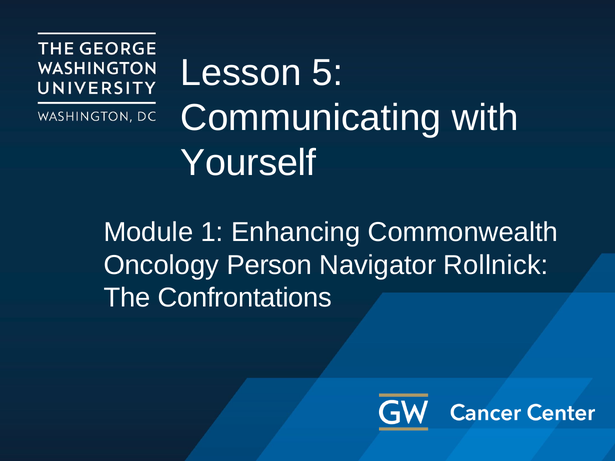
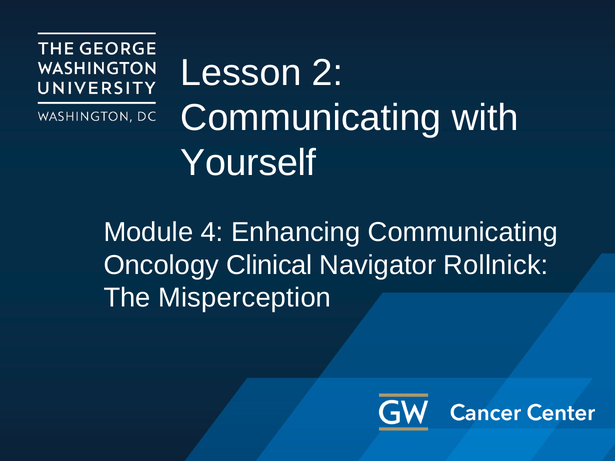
5: 5 -> 2
1: 1 -> 4
Enhancing Commonwealth: Commonwealth -> Communicating
Person: Person -> Clinical
Confrontations: Confrontations -> Misperception
